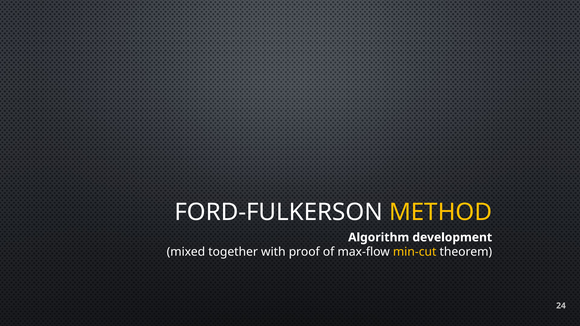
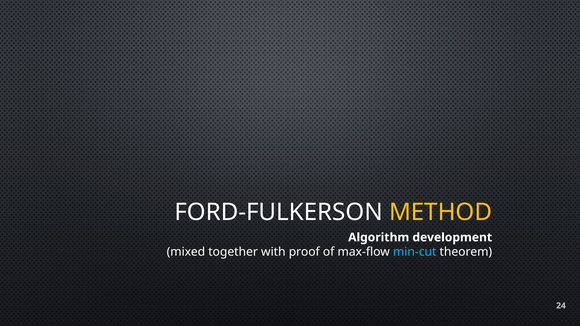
min-cut colour: yellow -> light blue
